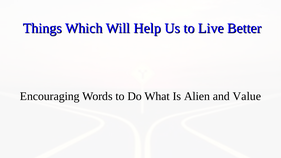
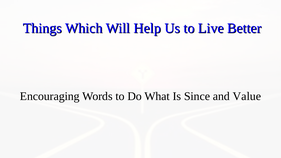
Alien: Alien -> Since
